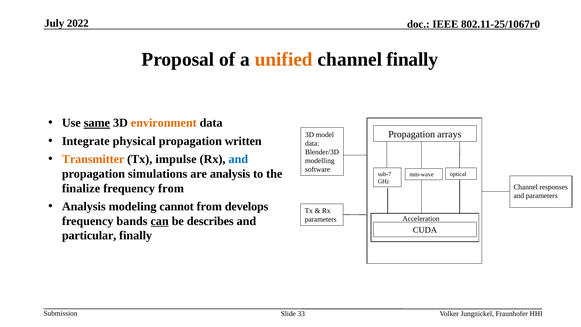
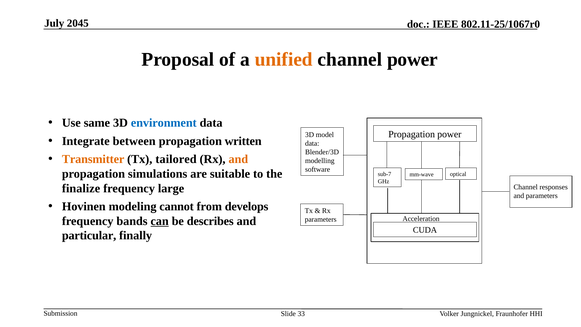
2022: 2022 -> 2045
channel finally: finally -> power
same underline: present -> none
environment colour: orange -> blue
Propagation arrays: arrays -> power
physical: physical -> between
impulse: impulse -> tailored
and at (238, 159) colour: blue -> orange
are analysis: analysis -> suitable
frequency from: from -> large
Analysis at (84, 206): Analysis -> Hovinen
